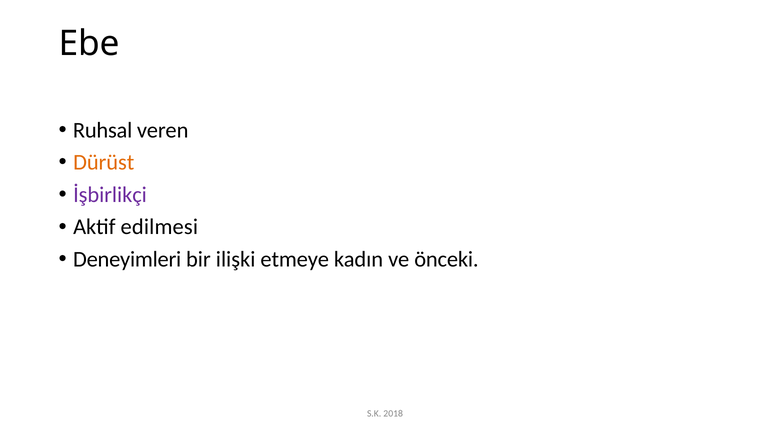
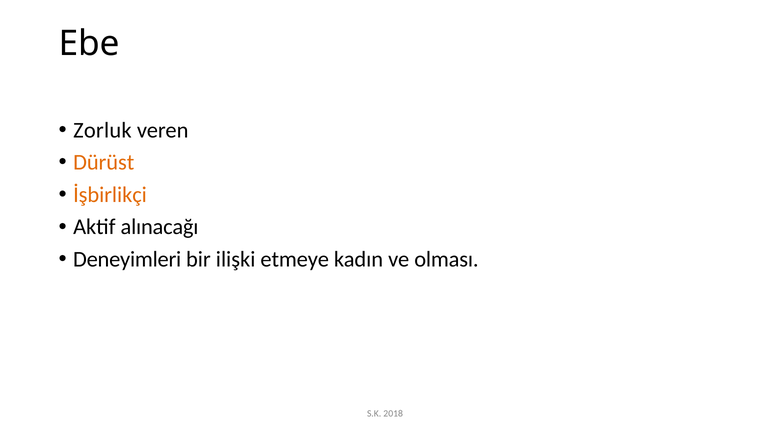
Ruhsal: Ruhsal -> Zorluk
İşbirlikçi colour: purple -> orange
edilmesi: edilmesi -> alınacağı
önceki: önceki -> olması
